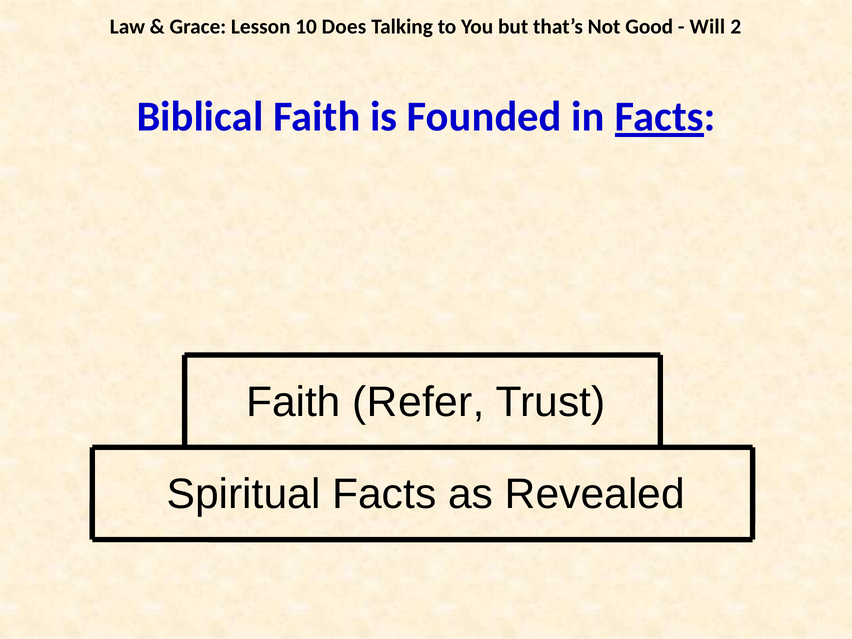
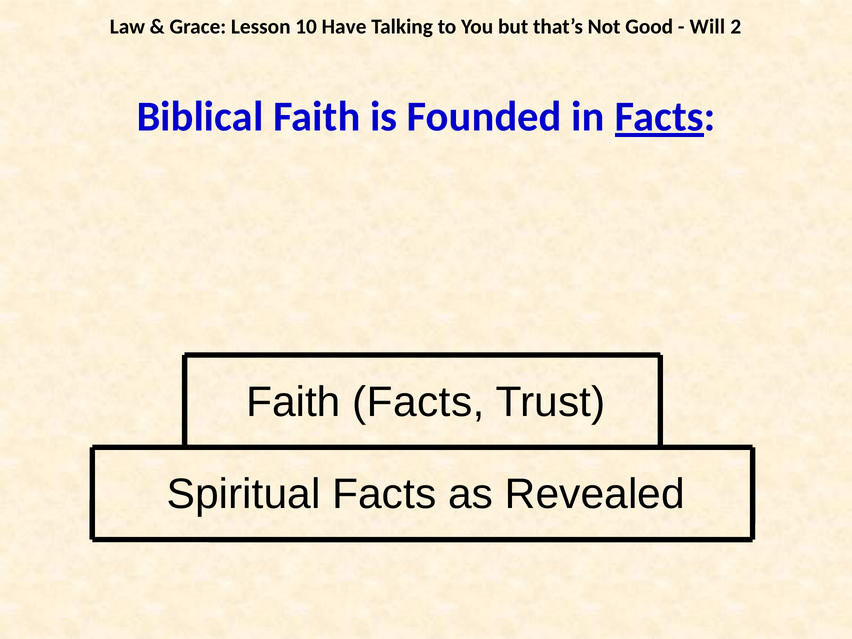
Does: Does -> Have
Faith Refer: Refer -> Facts
